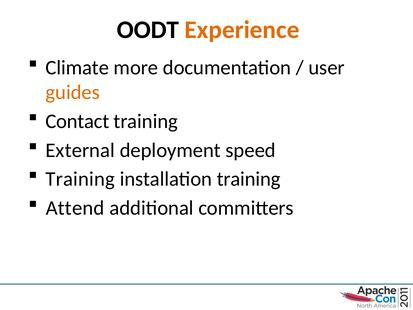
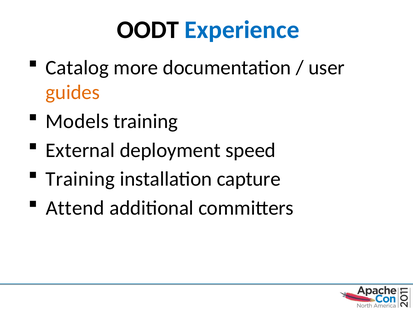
Experience colour: orange -> blue
Climate: Climate -> Catalog
Contact: Contact -> Models
installation training: training -> capture
